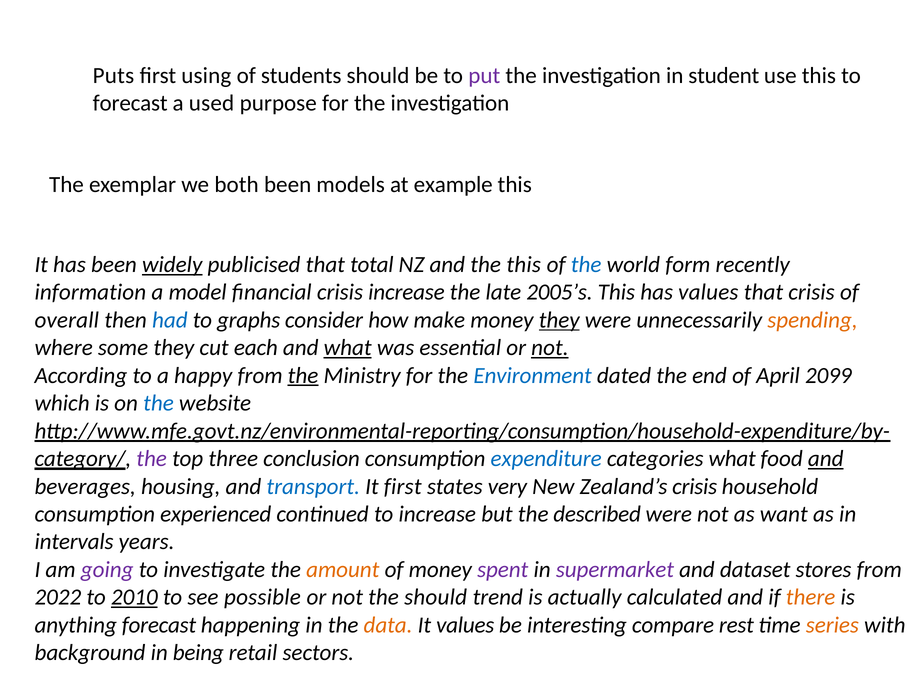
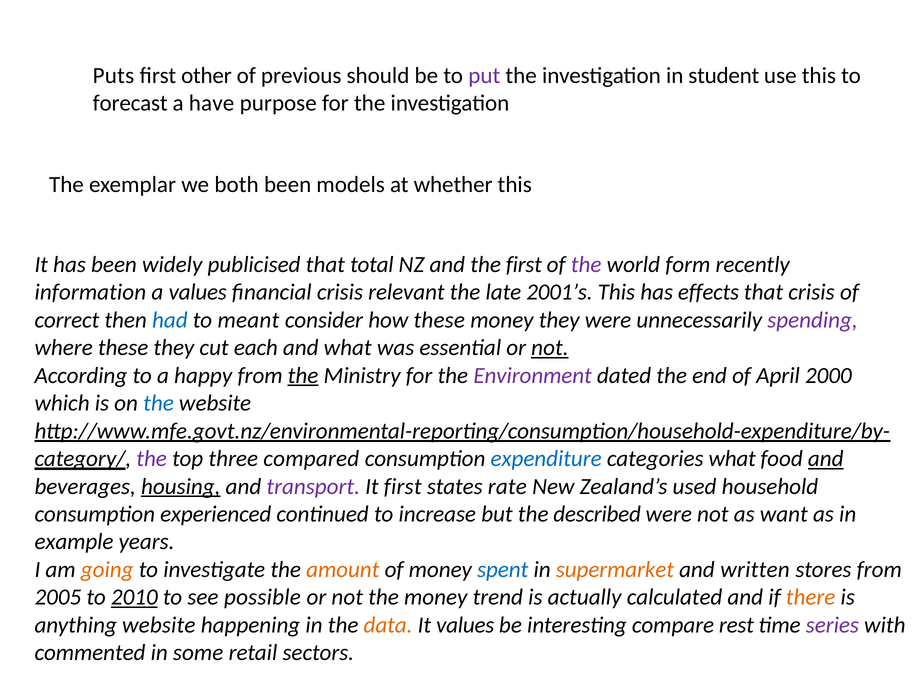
using: using -> other
students: students -> previous
used: used -> have
example: example -> whether
widely underline: present -> none
the this: this -> first
the at (586, 265) colour: blue -> purple
a model: model -> values
crisis increase: increase -> relevant
2005’s: 2005’s -> 2001’s
has values: values -> effects
overall: overall -> correct
graphs: graphs -> meant
how make: make -> these
they at (559, 320) underline: present -> none
spending colour: orange -> purple
where some: some -> these
what at (348, 348) underline: present -> none
Environment colour: blue -> purple
2099: 2099 -> 2000
conclusion: conclusion -> compared
housing underline: none -> present
transport colour: blue -> purple
very: very -> rate
Zealand’s crisis: crisis -> used
intervals: intervals -> example
going colour: purple -> orange
spent colour: purple -> blue
supermarket colour: purple -> orange
dataset: dataset -> written
2022: 2022 -> 2005
the should: should -> money
anything forecast: forecast -> website
series colour: orange -> purple
background: background -> commented
being: being -> some
